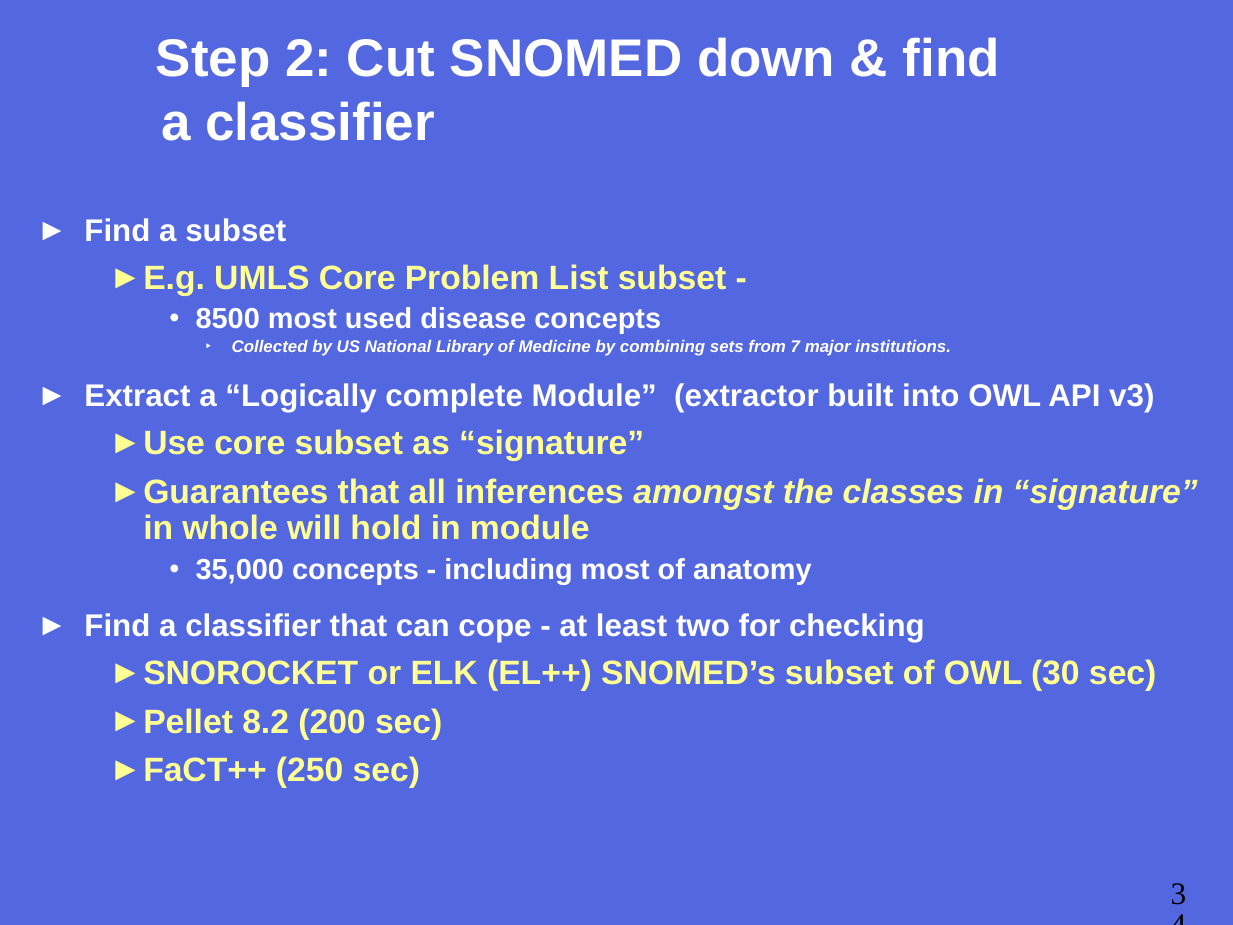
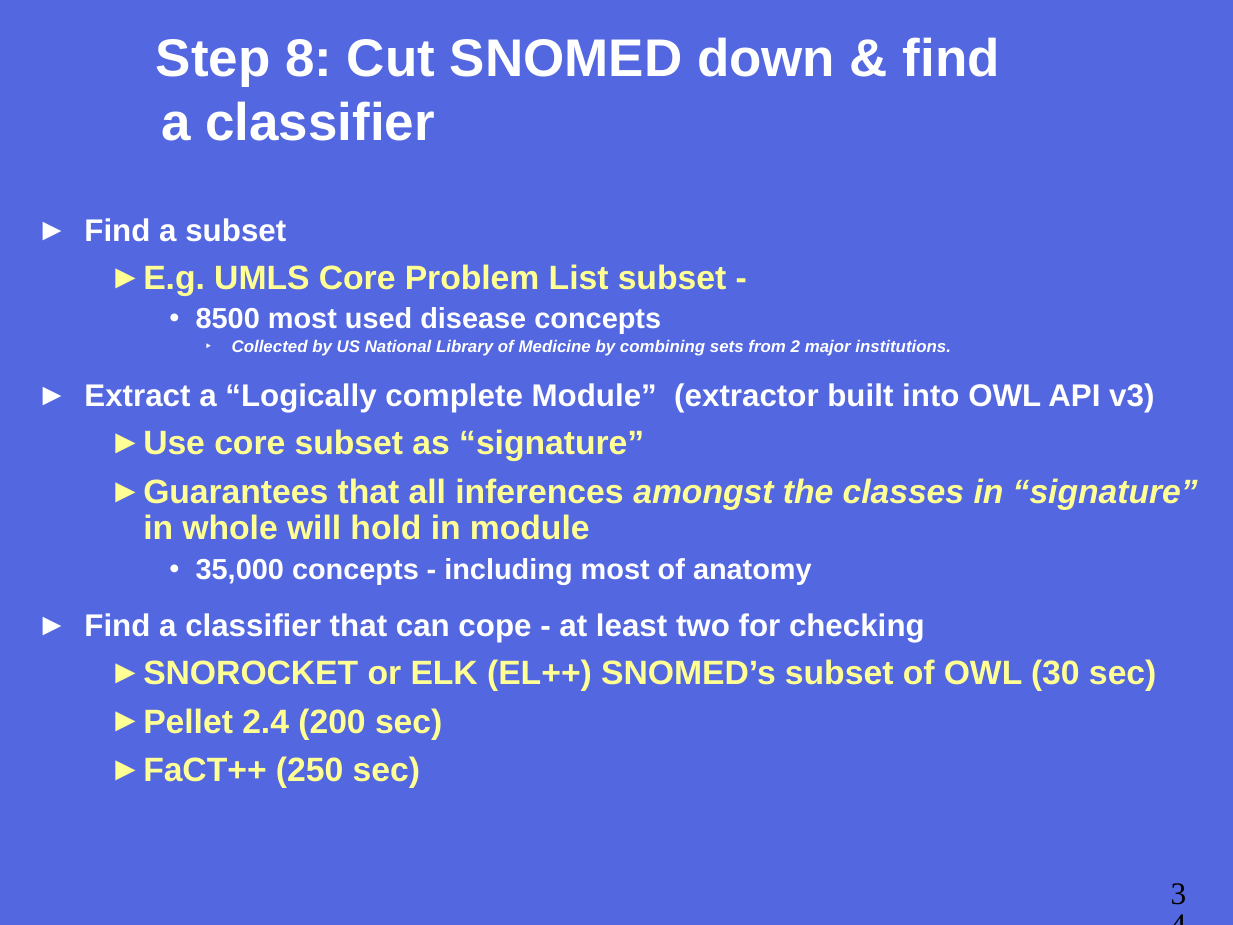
2: 2 -> 8
7: 7 -> 2
8.2: 8.2 -> 2.4
